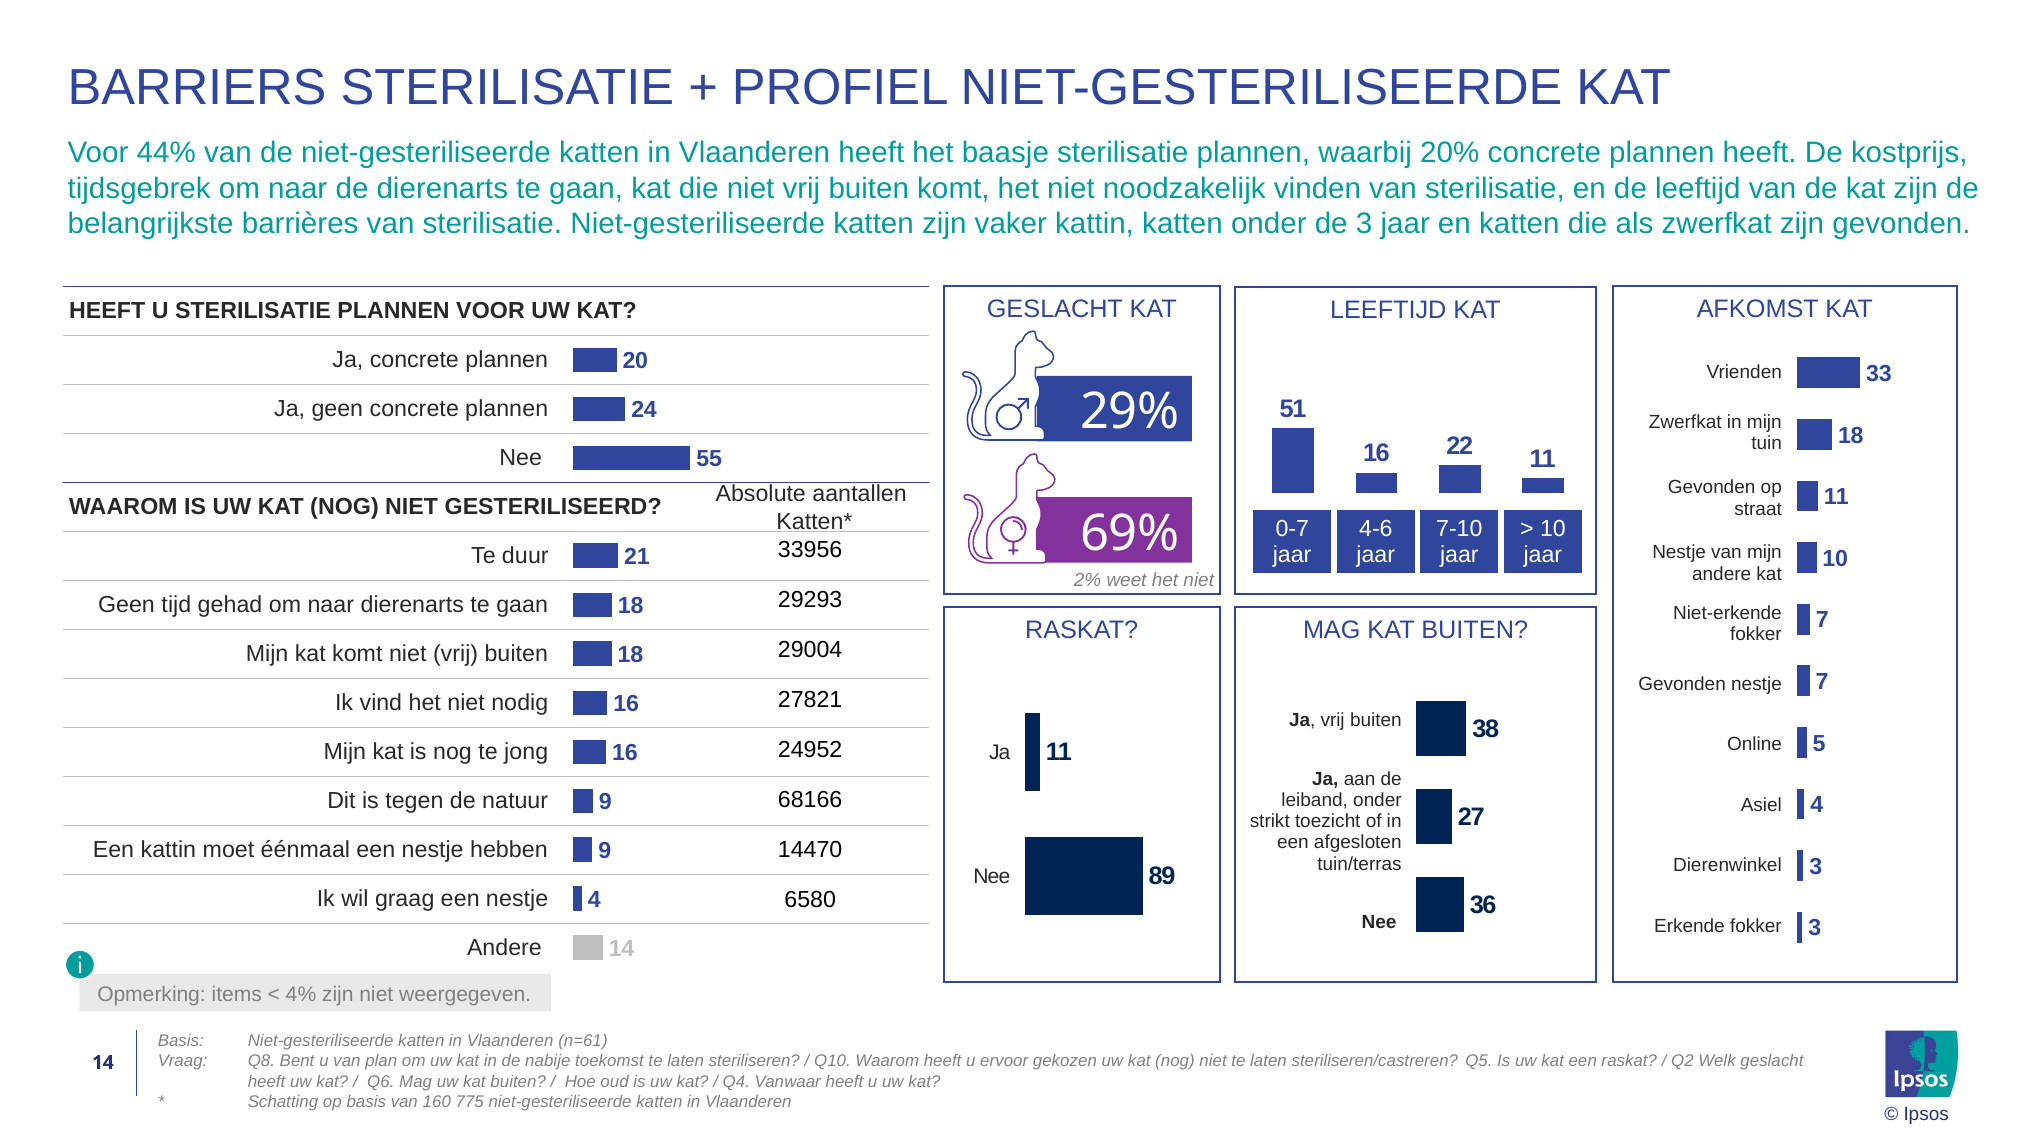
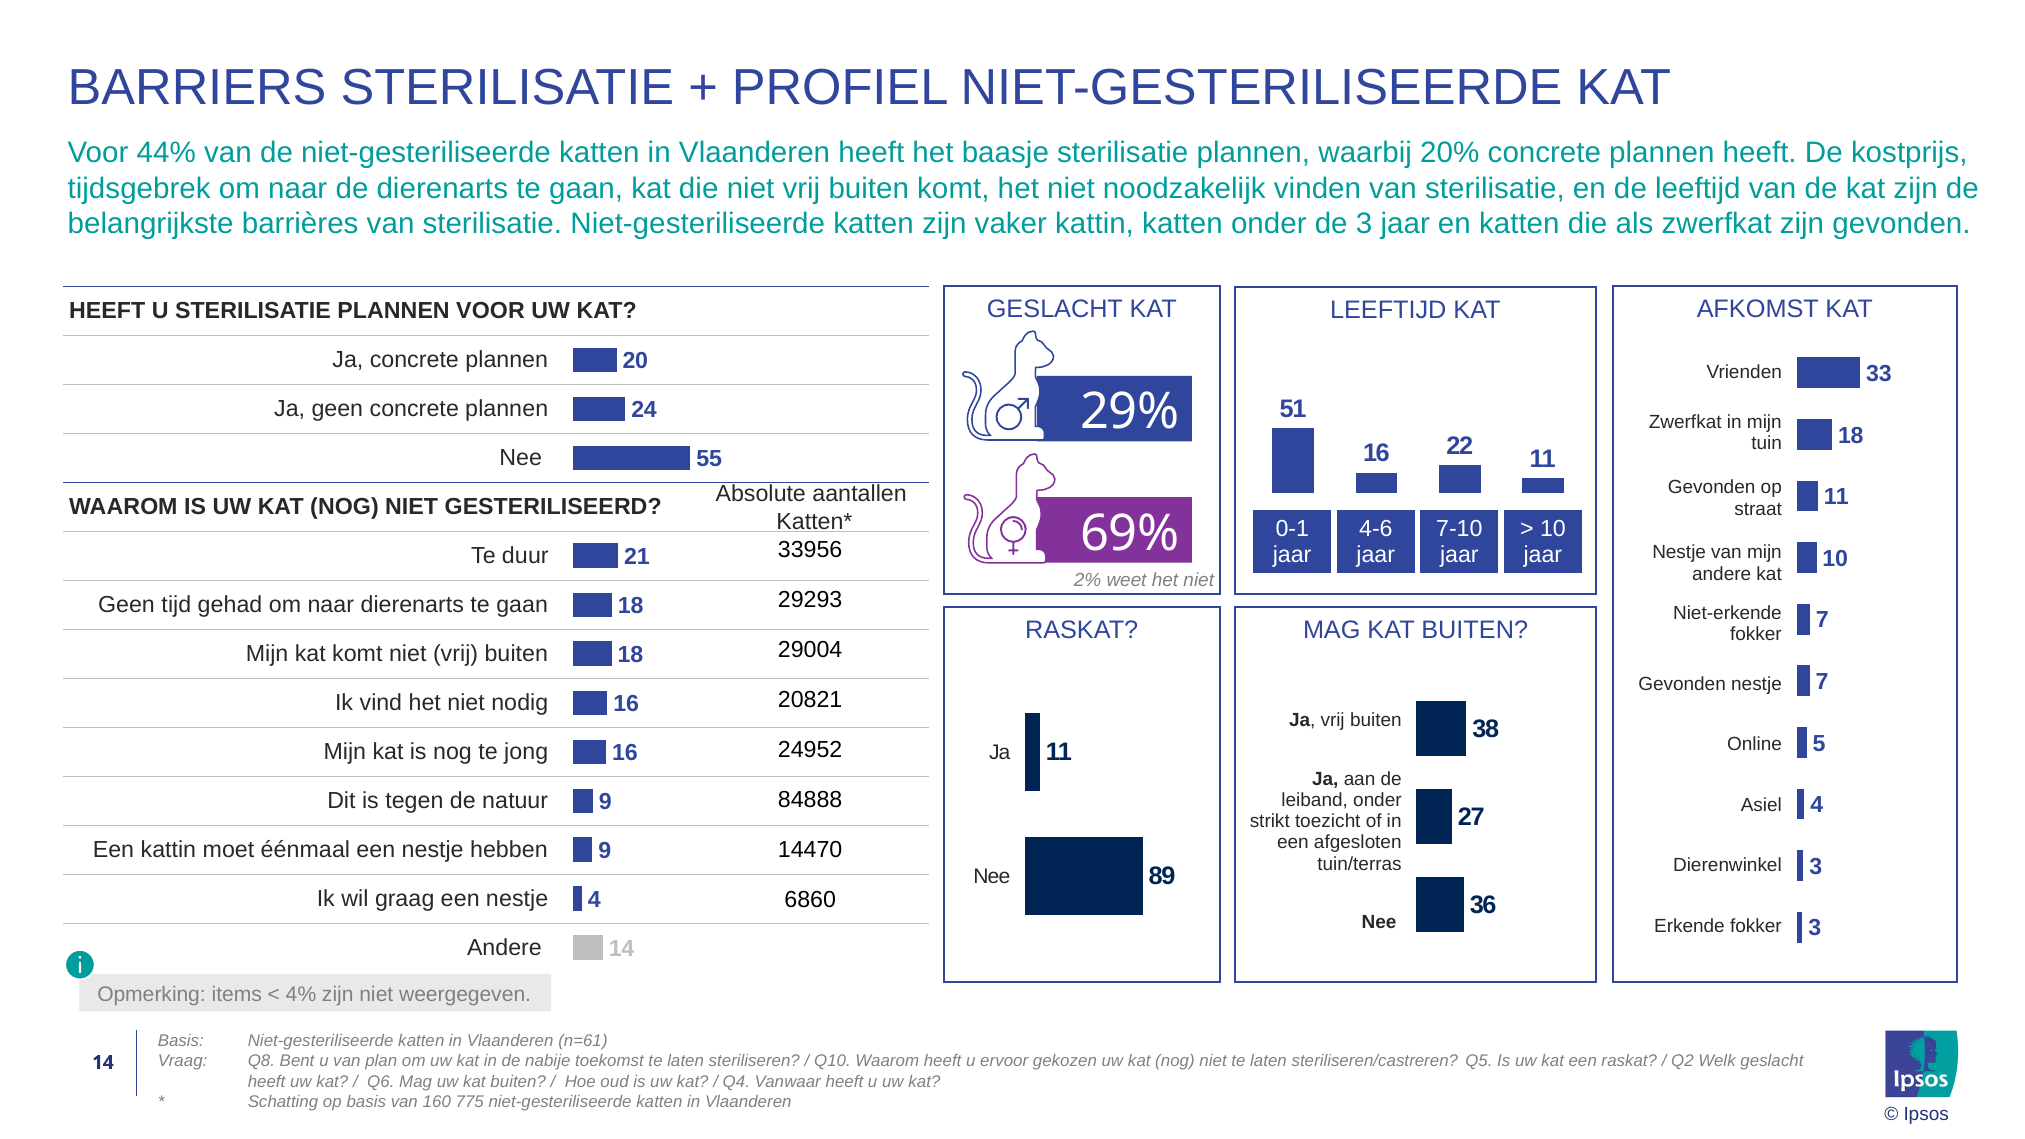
0-7: 0-7 -> 0-1
27821: 27821 -> 20821
68166: 68166 -> 84888
6580: 6580 -> 6860
